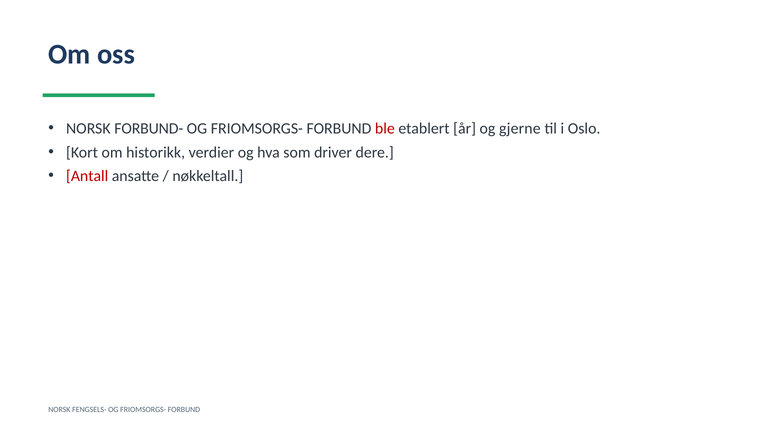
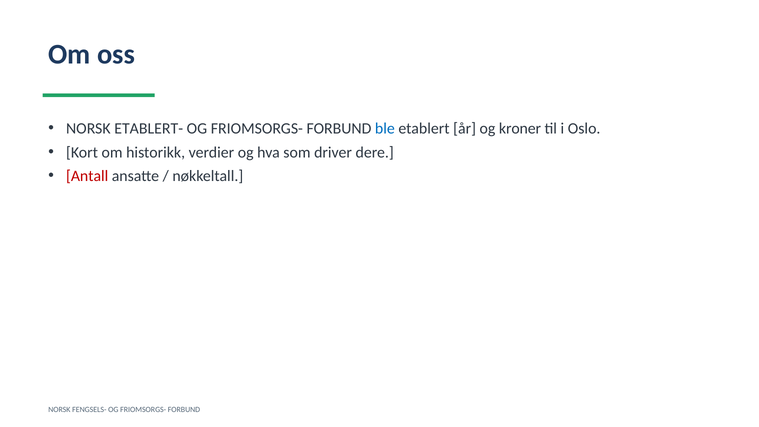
FORBUND-: FORBUND- -> ETABLERT-
ble colour: red -> blue
gjerne: gjerne -> kroner
